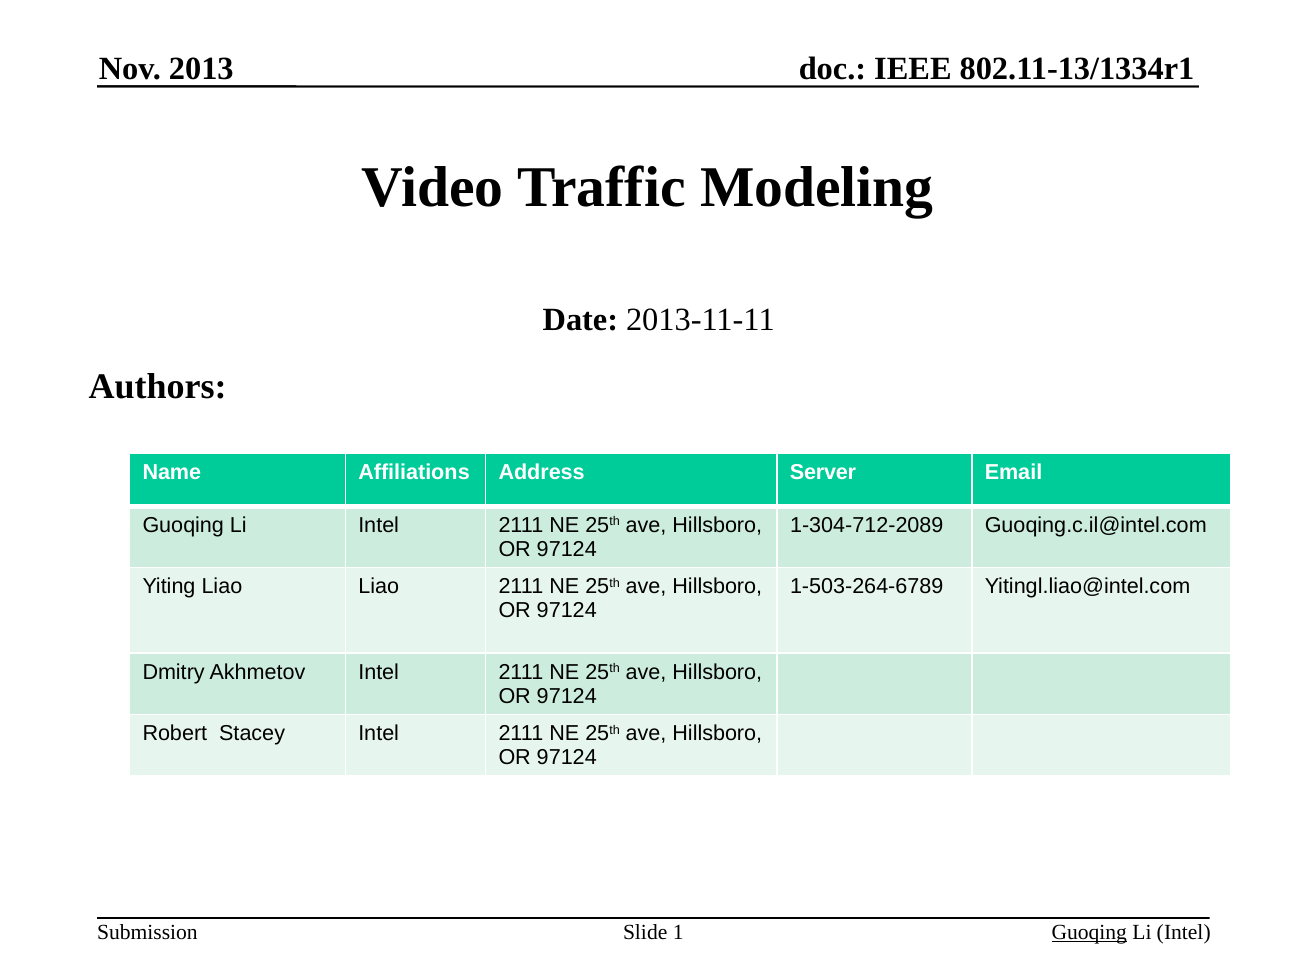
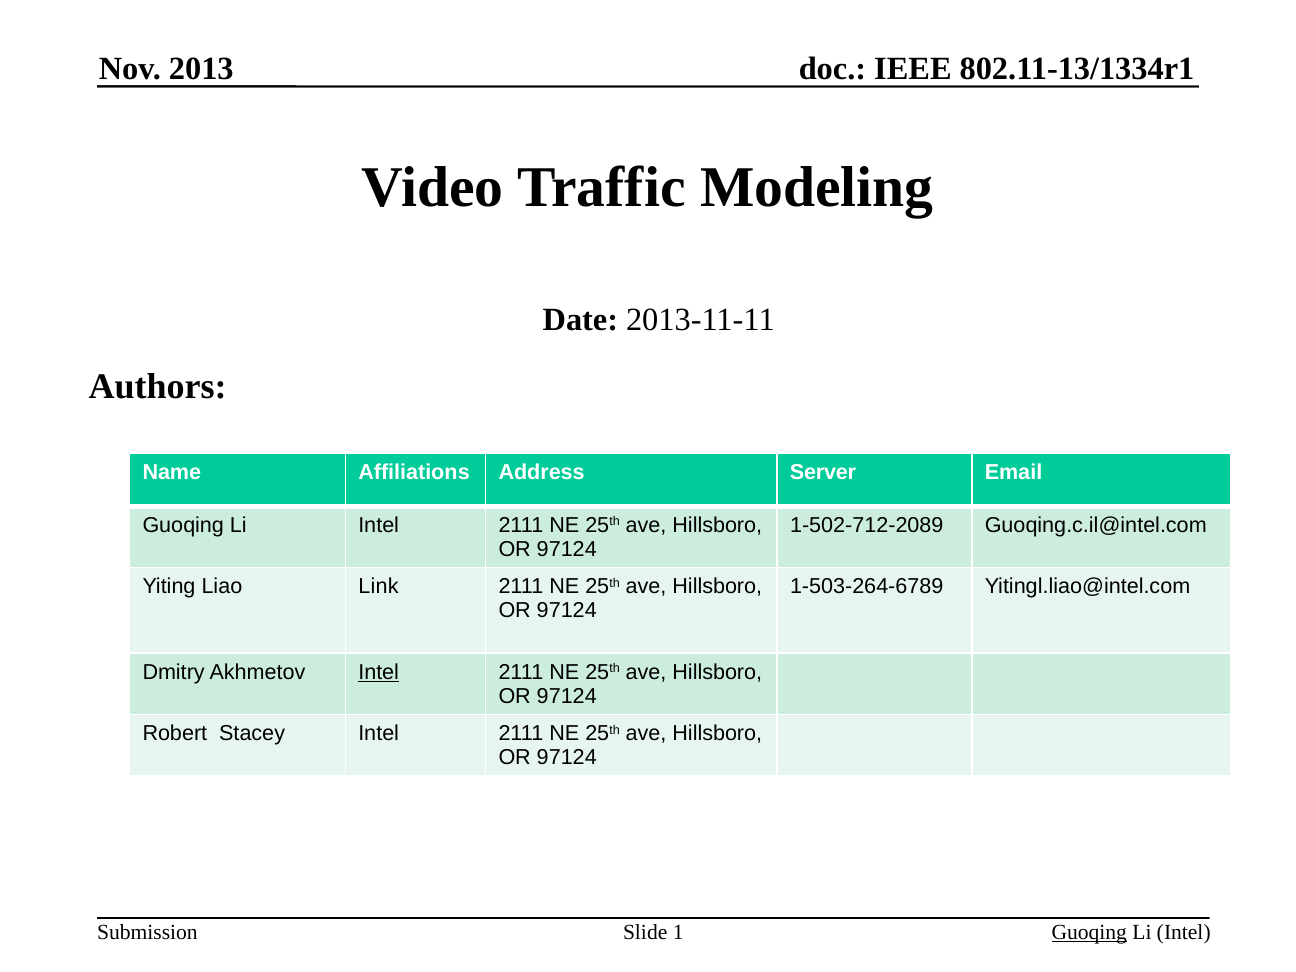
1-304-712-2089: 1-304-712-2089 -> 1-502-712-2089
Liao Liao: Liao -> Link
Intel at (379, 672) underline: none -> present
